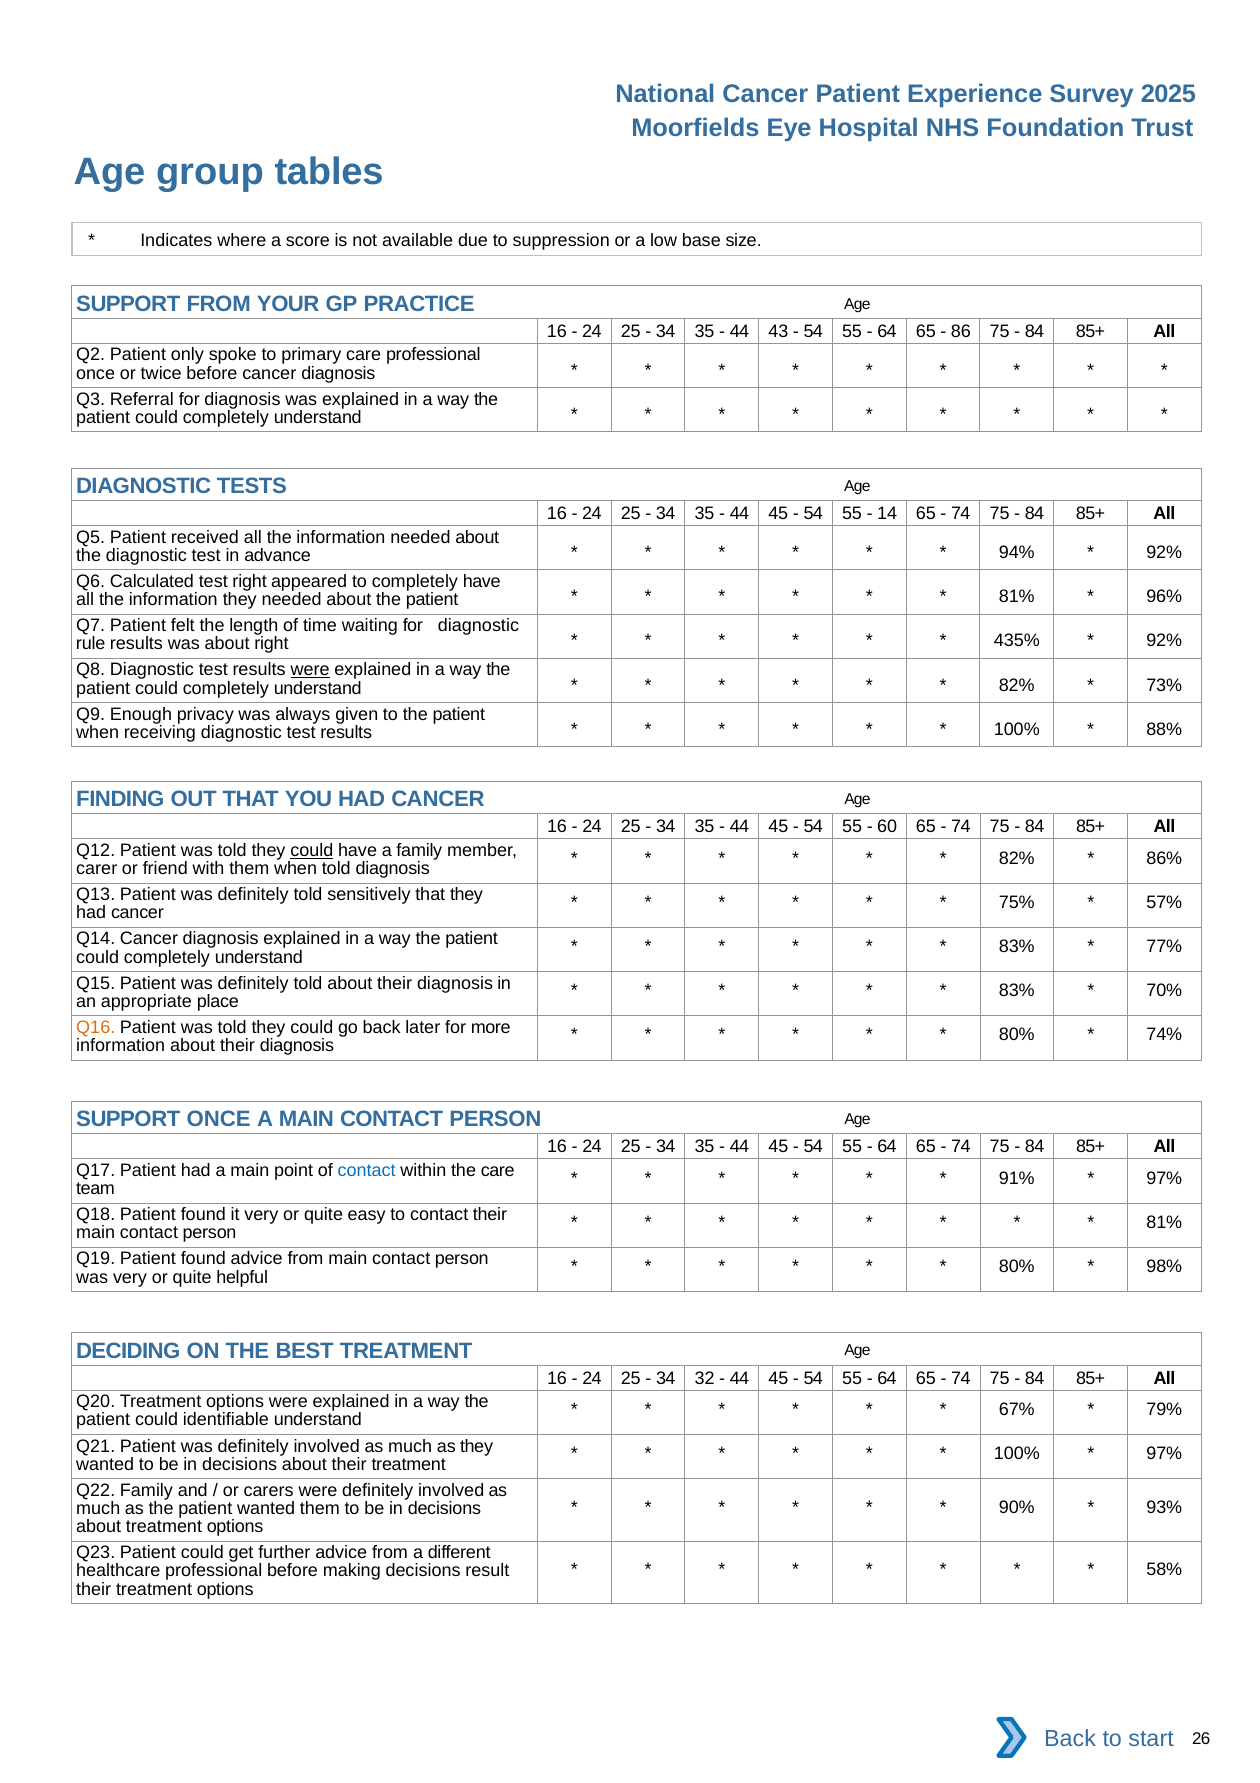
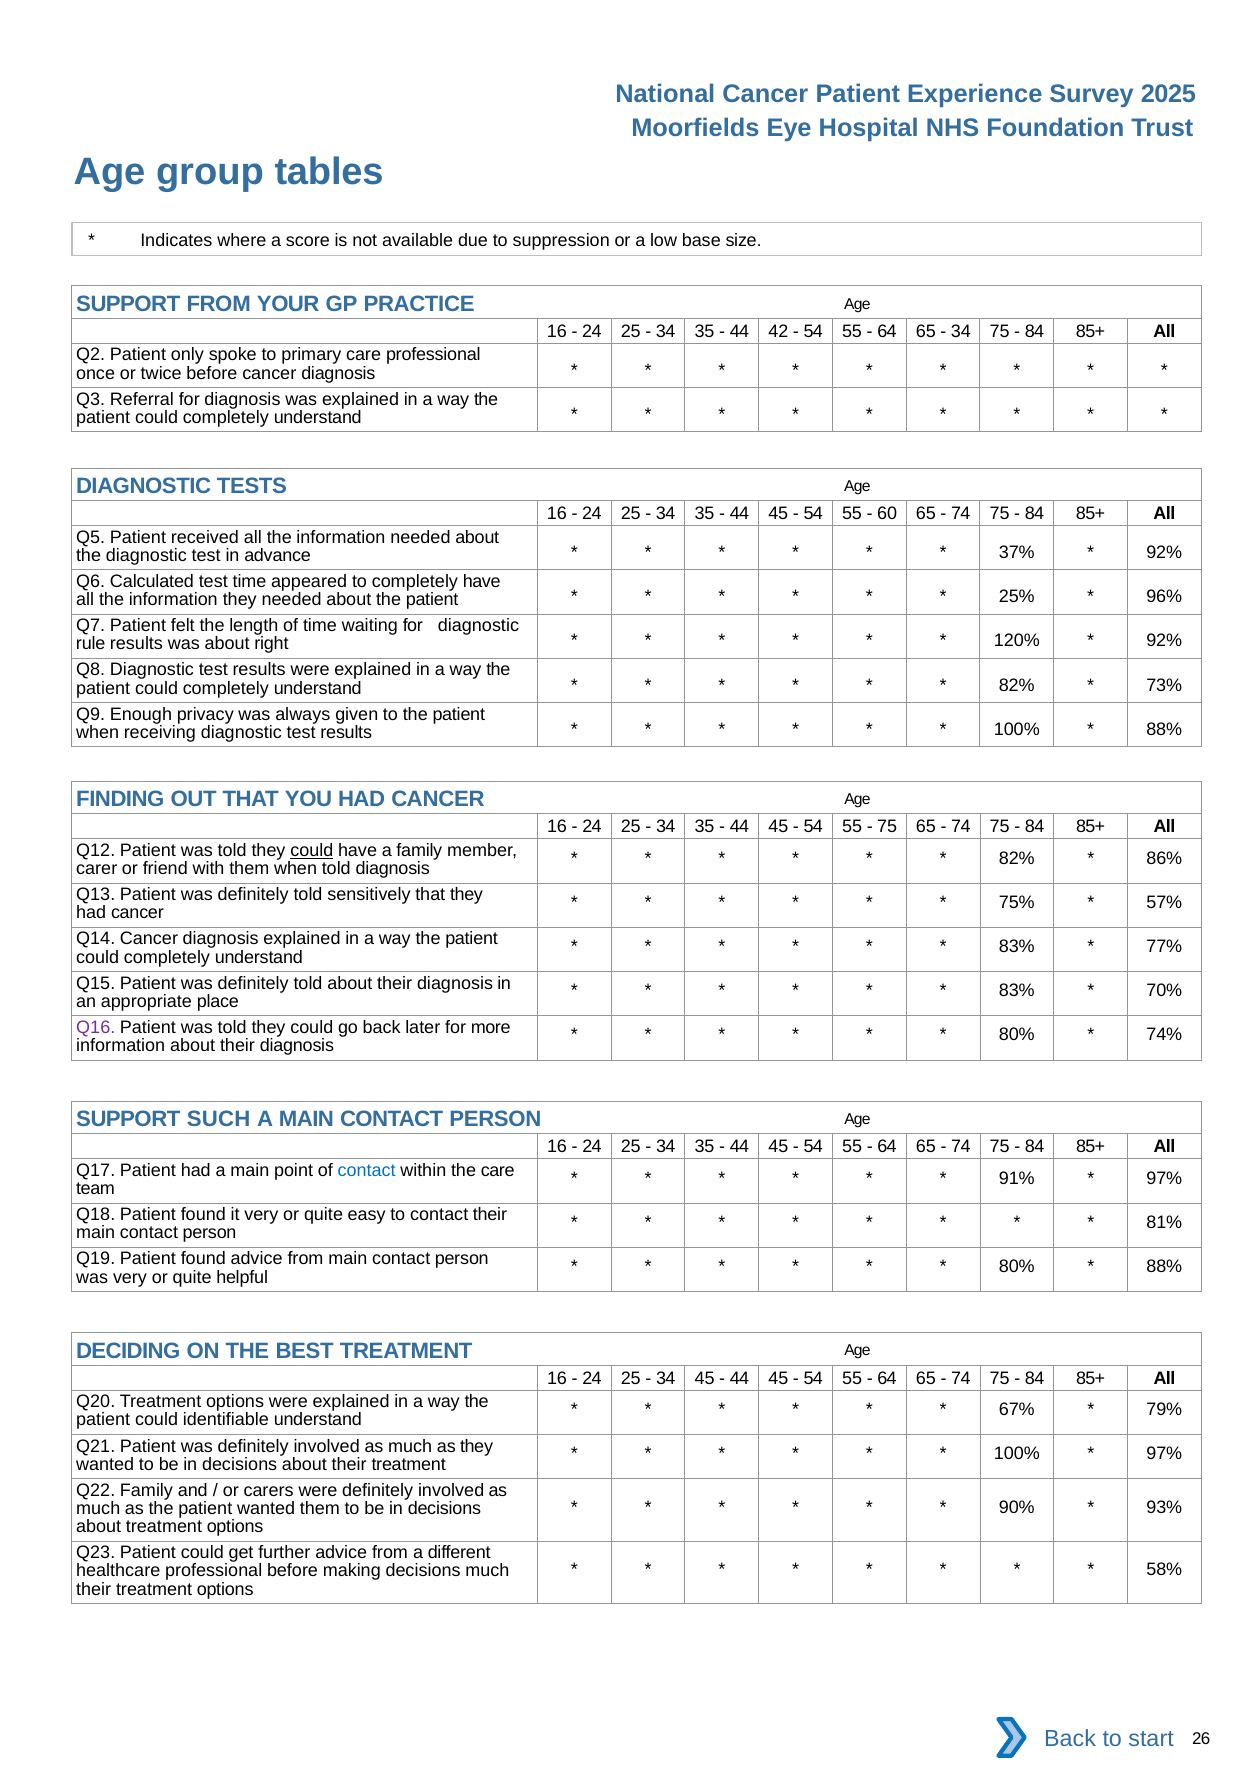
43: 43 -> 42
86 at (961, 331): 86 -> 34
14: 14 -> 60
94%: 94% -> 37%
test right: right -> time
81% at (1017, 597): 81% -> 25%
435%: 435% -> 120%
were at (310, 670) underline: present -> none
60 at (887, 827): 60 -> 75
Q16 colour: orange -> purple
SUPPORT ONCE: ONCE -> SUCH
98% at (1164, 1267): 98% -> 88%
34 32: 32 -> 45
decisions result: result -> much
